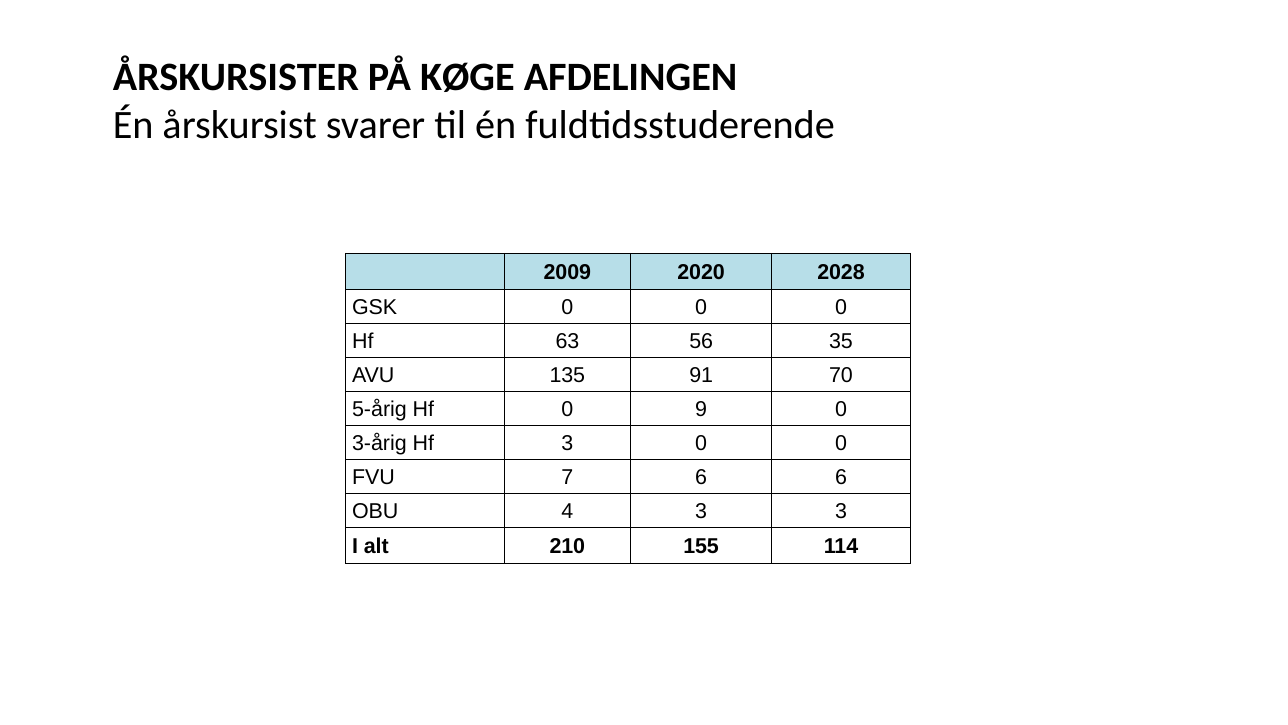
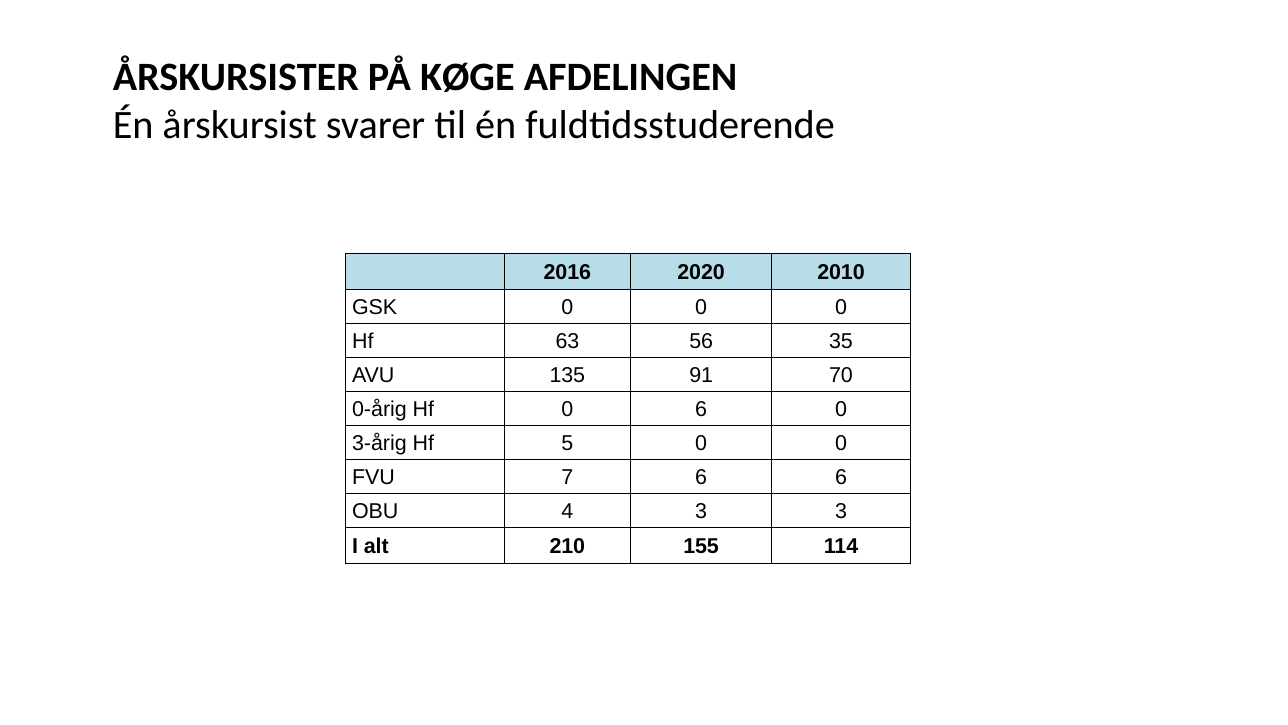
2009: 2009 -> 2016
2028: 2028 -> 2010
5-årig: 5-årig -> 0-årig
0 9: 9 -> 6
Hf 3: 3 -> 5
